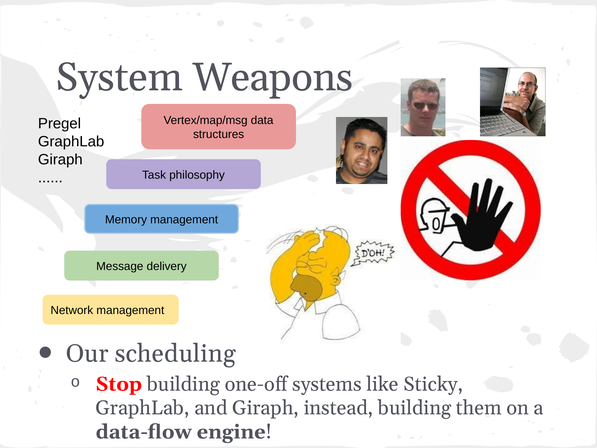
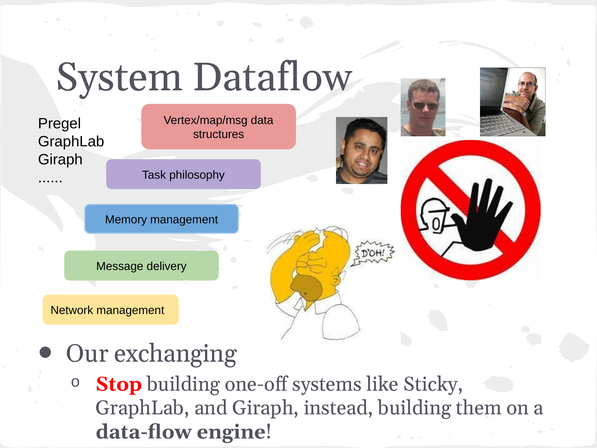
Weapons: Weapons -> Dataflow
scheduling: scheduling -> exchanging
